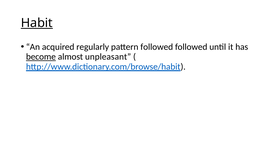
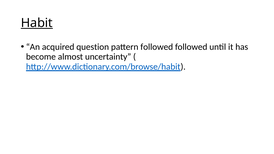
regularly: regularly -> question
become underline: present -> none
unpleasant: unpleasant -> uncertainty
